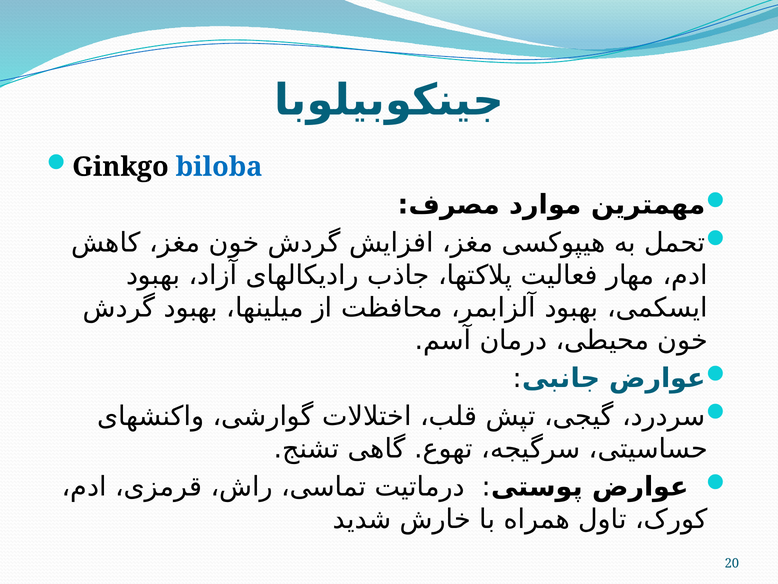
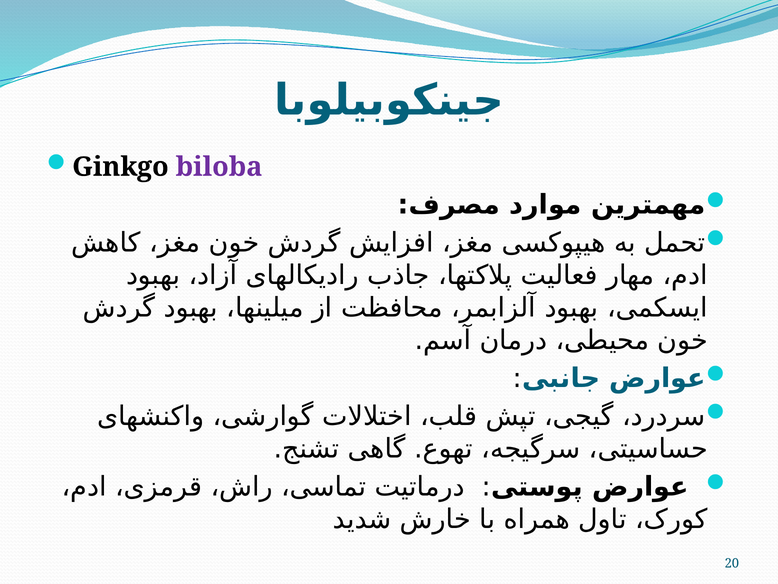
biloba colour: blue -> purple
